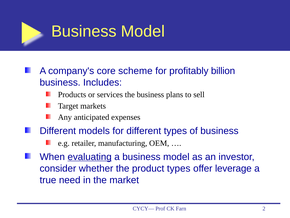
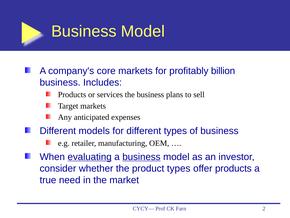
core scheme: scheme -> markets
business at (141, 156) underline: none -> present
offer leverage: leverage -> products
